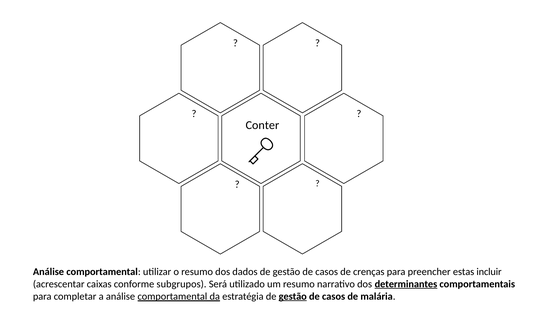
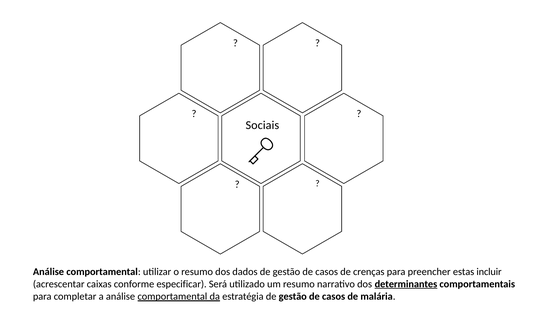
Conter: Conter -> Sociais
subgrupos: subgrupos -> especificar
gestão at (293, 296) underline: present -> none
